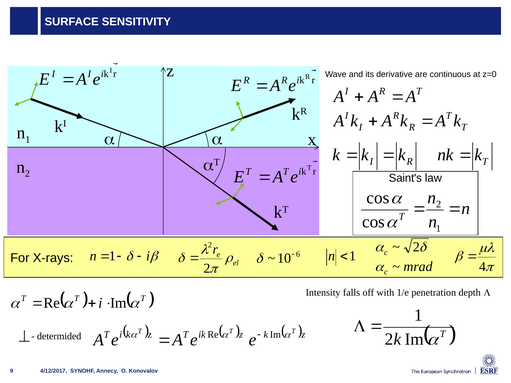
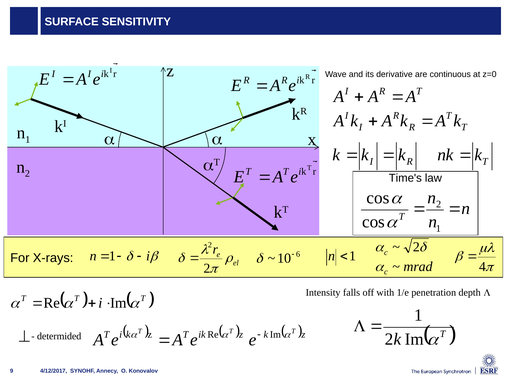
Saint's: Saint's -> Time's
